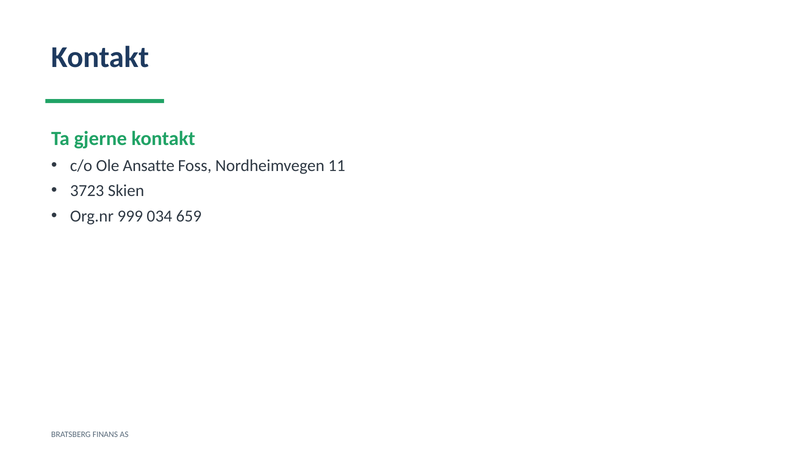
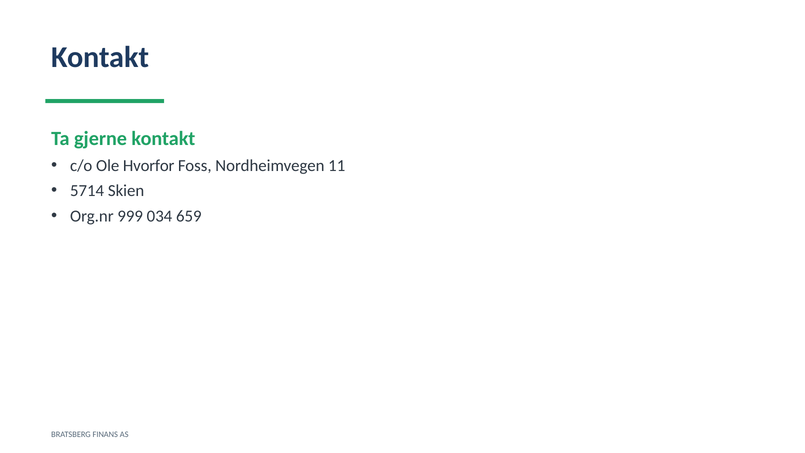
Ansatte: Ansatte -> Hvorfor
3723: 3723 -> 5714
